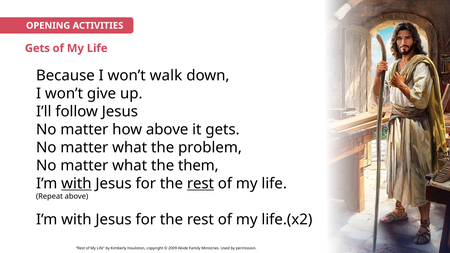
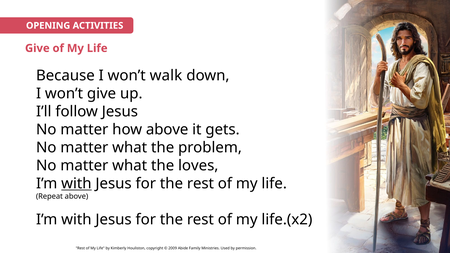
Gets at (37, 48): Gets -> Give
them: them -> loves
rest at (200, 184) underline: present -> none
